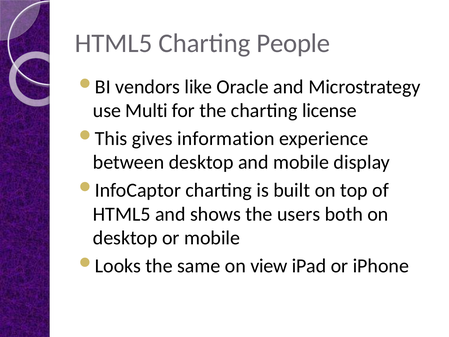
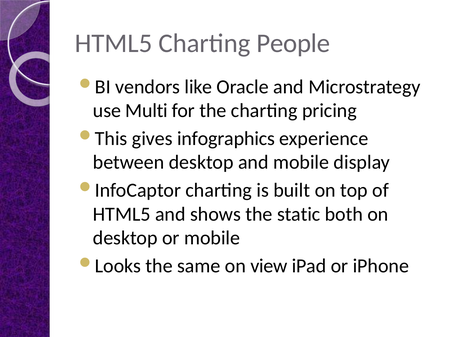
license: license -> pricing
information: information -> infographics
users: users -> static
